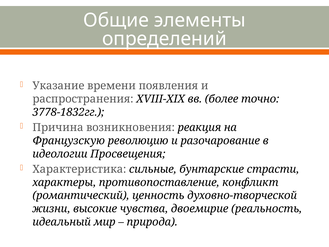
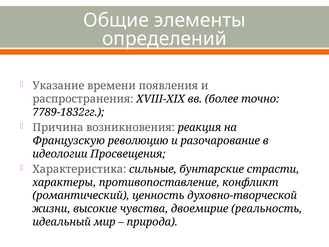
3778-1832гг: 3778-1832гг -> 7789-1832гг
